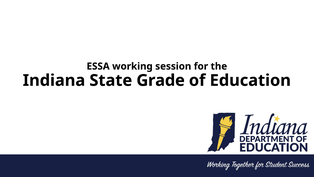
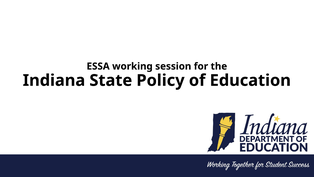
Grade: Grade -> Policy
